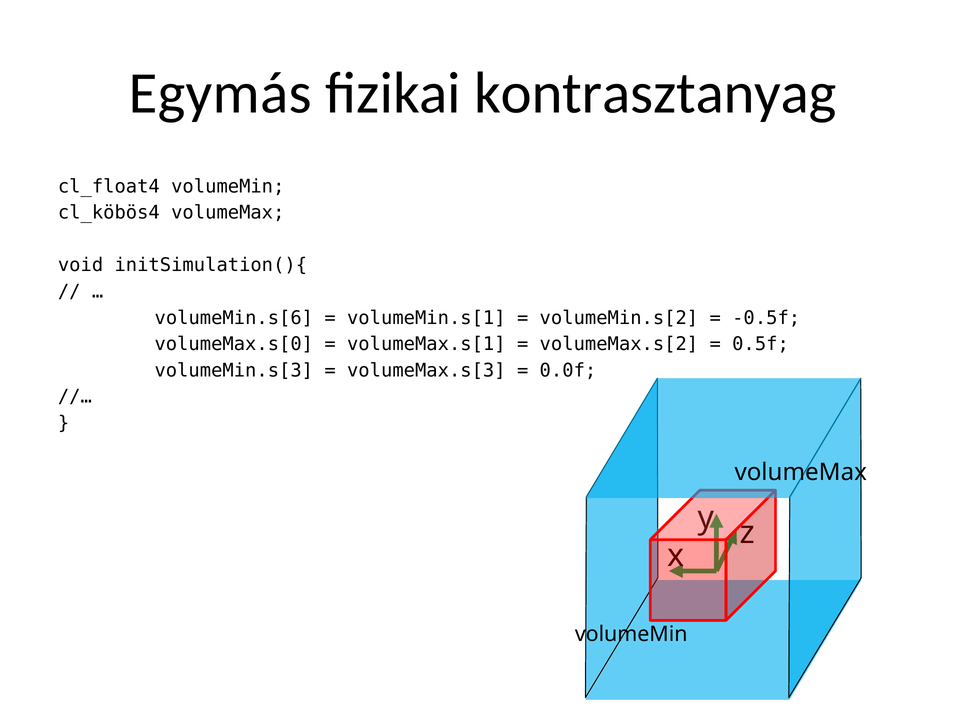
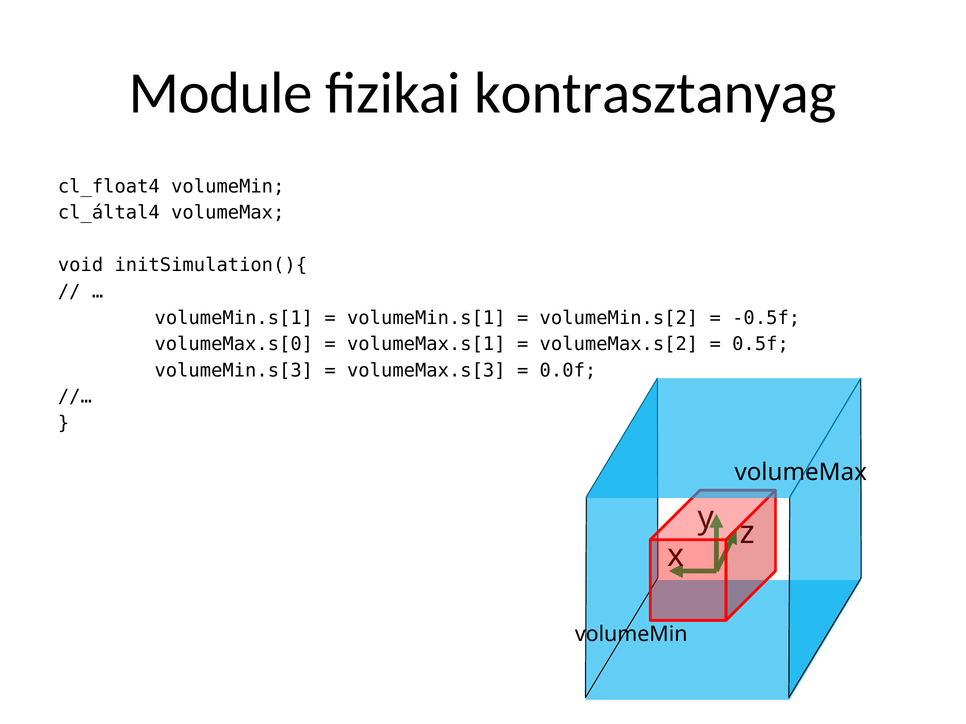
Egymás: Egymás -> Module
cl_köbös4: cl_köbös4 -> cl_által4
volumeMin.s[6 at (234, 318): volumeMin.s[6 -> volumeMin.s[1
